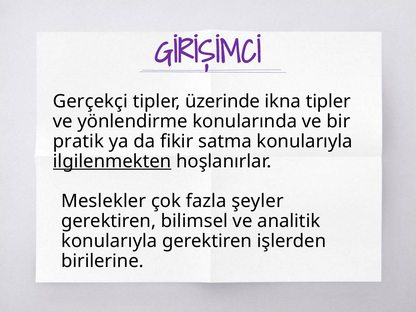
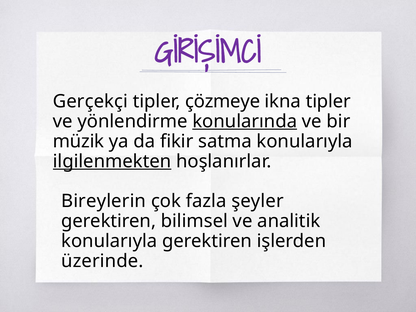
üzerinde: üzerinde -> çözmeye
konularında underline: none -> present
pratik: pratik -> müzik
Meslekler: Meslekler -> Bireylerin
birilerine: birilerine -> üzerinde
